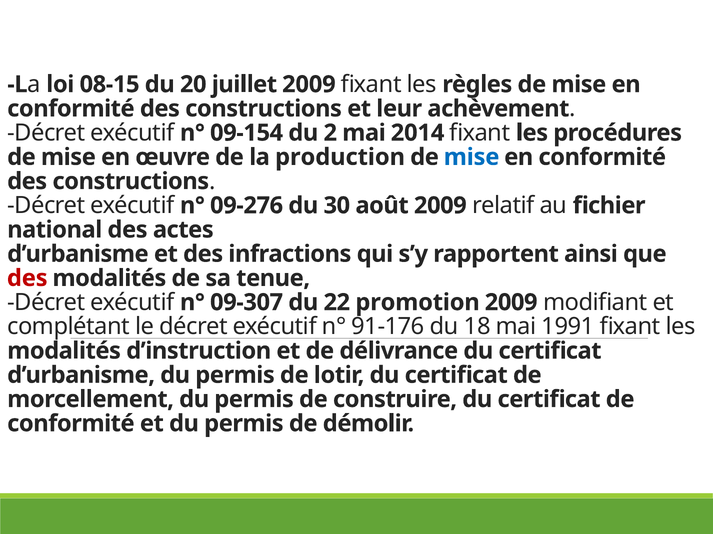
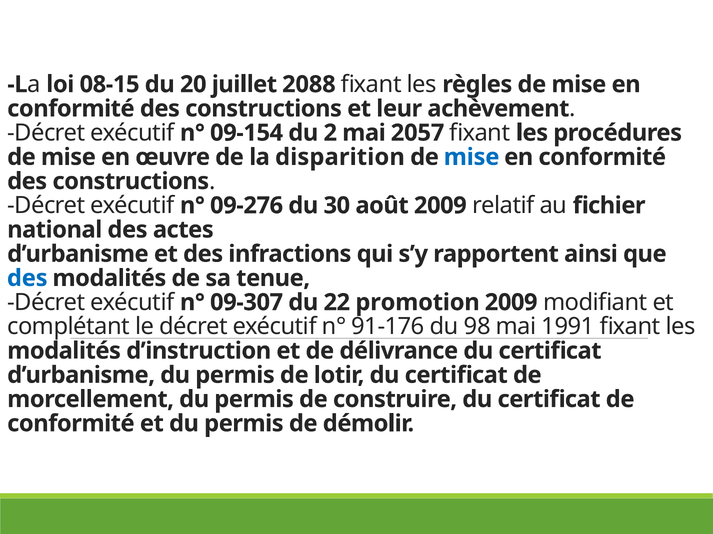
juillet 2009: 2009 -> 2088
2014: 2014 -> 2057
production: production -> disparition
des at (27, 279) colour: red -> blue
18: 18 -> 98
